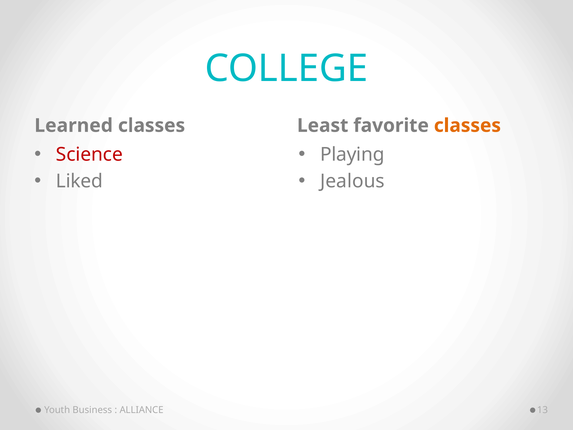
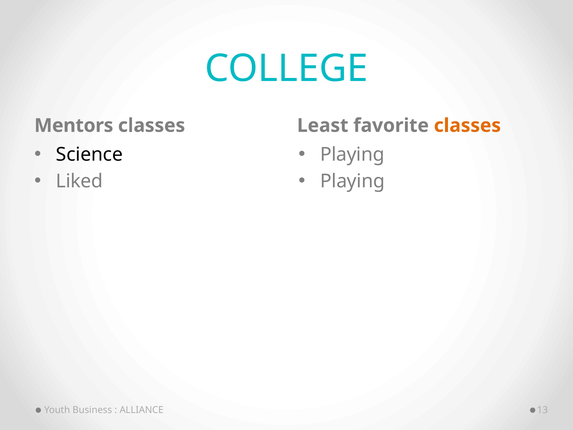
Learned: Learned -> Mentors
Science colour: red -> black
Jealous at (352, 181): Jealous -> Playing
